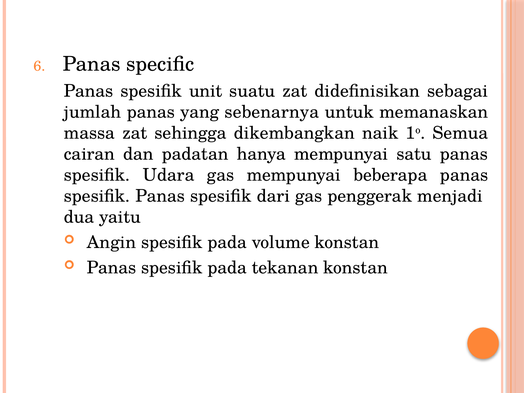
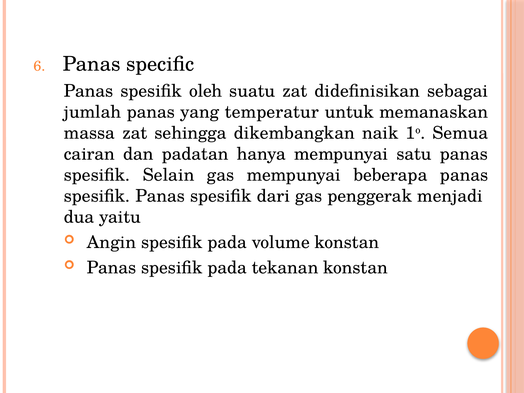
unit: unit -> oleh
sebenarnya: sebenarnya -> temperatur
Udara: Udara -> Selain
